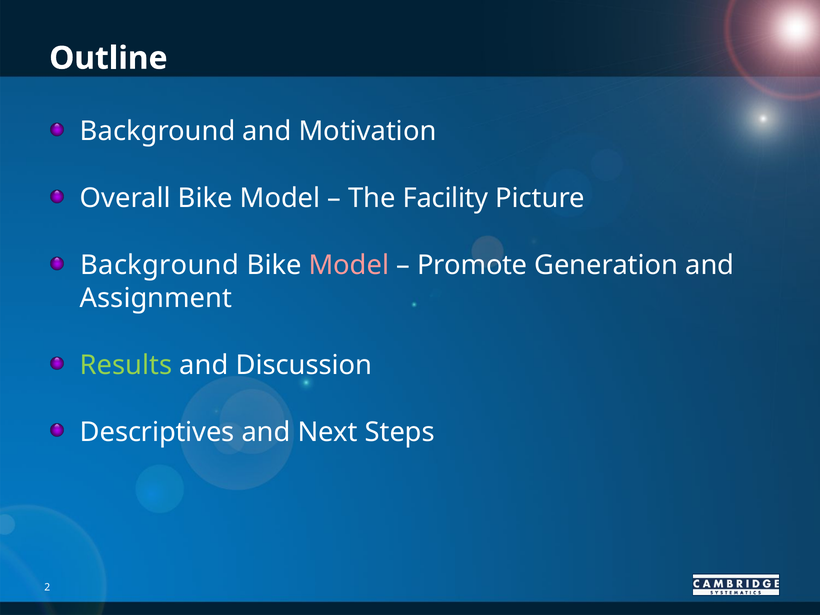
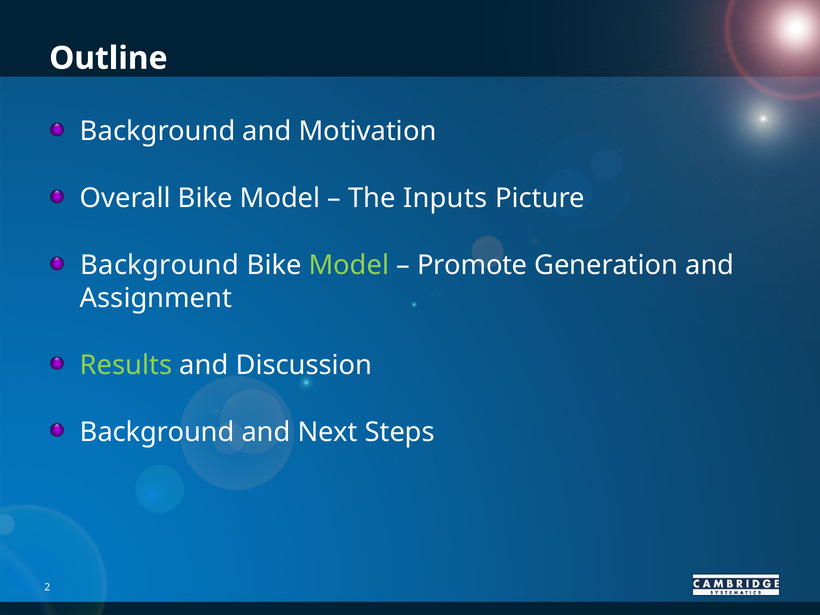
Facility: Facility -> Inputs
Model at (349, 265) colour: pink -> light green
Descriptives at (157, 432): Descriptives -> Background
